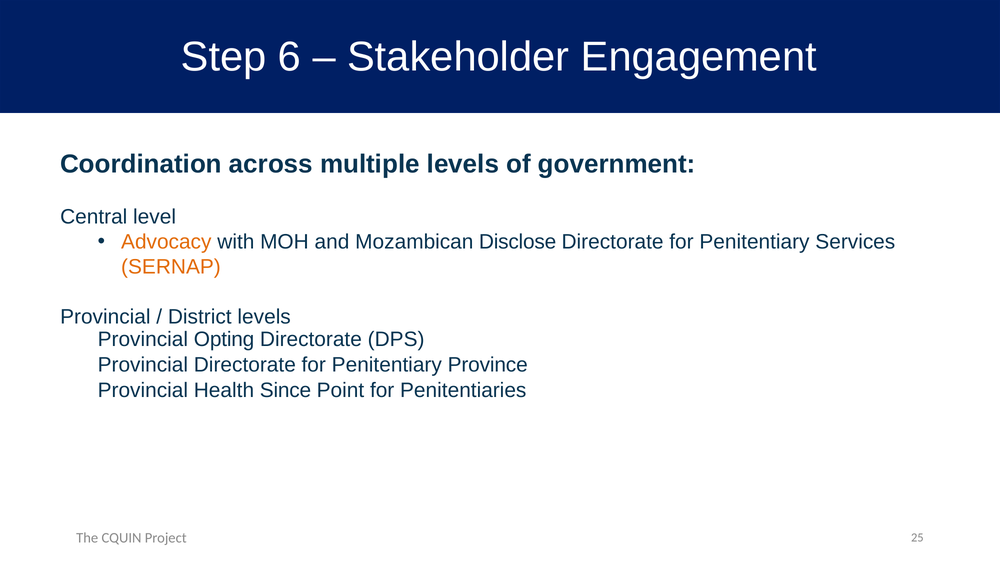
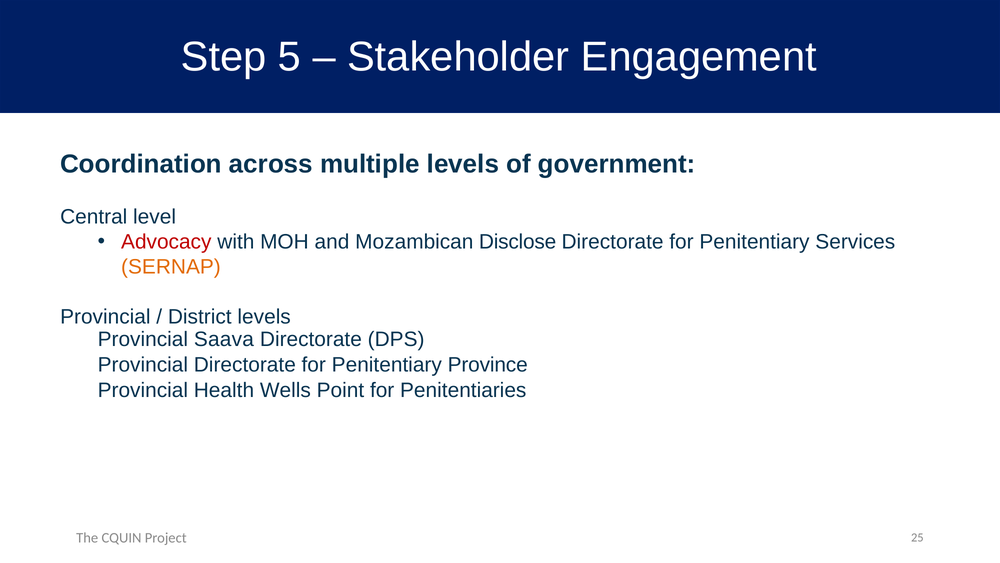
6: 6 -> 5
Advocacy colour: orange -> red
Opting: Opting -> Saava
Since: Since -> Wells
